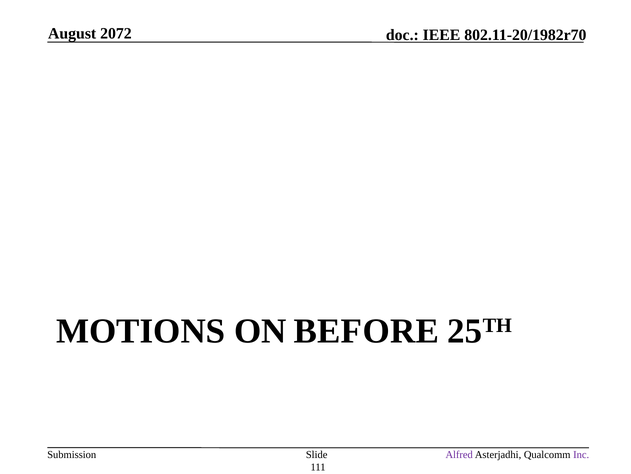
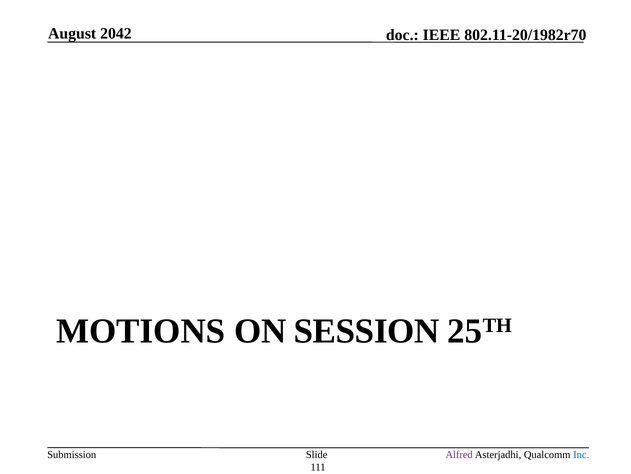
2072: 2072 -> 2042
BEFORE: BEFORE -> SESSION
Inc colour: purple -> blue
